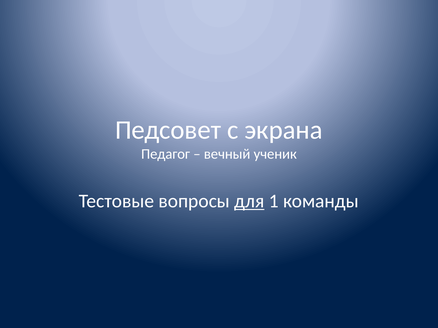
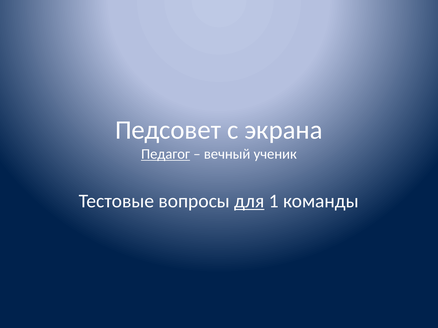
Педагог underline: none -> present
